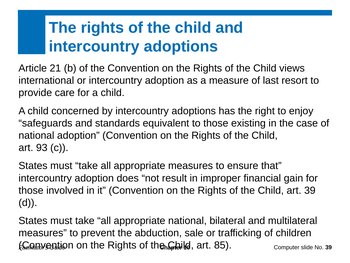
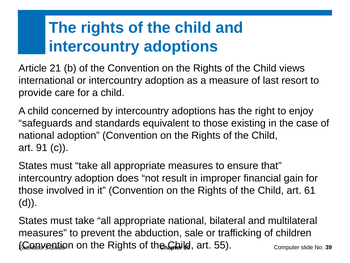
93: 93 -> 91
art 39: 39 -> 61
85: 85 -> 55
